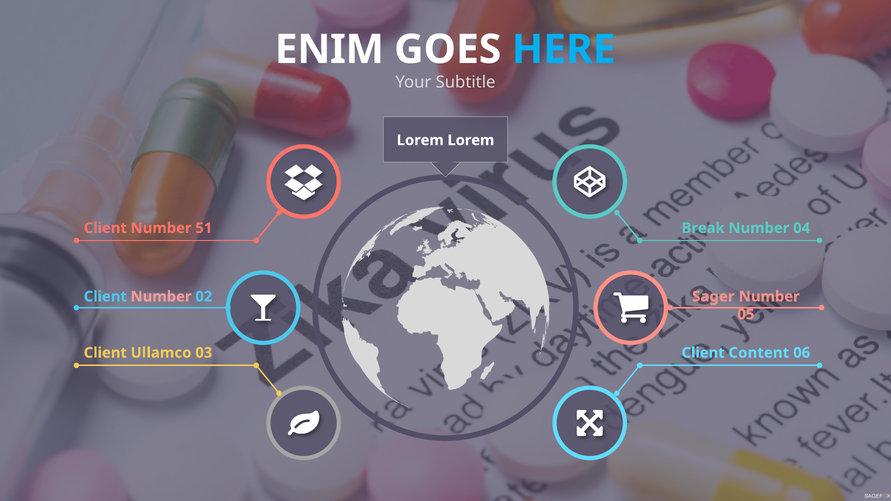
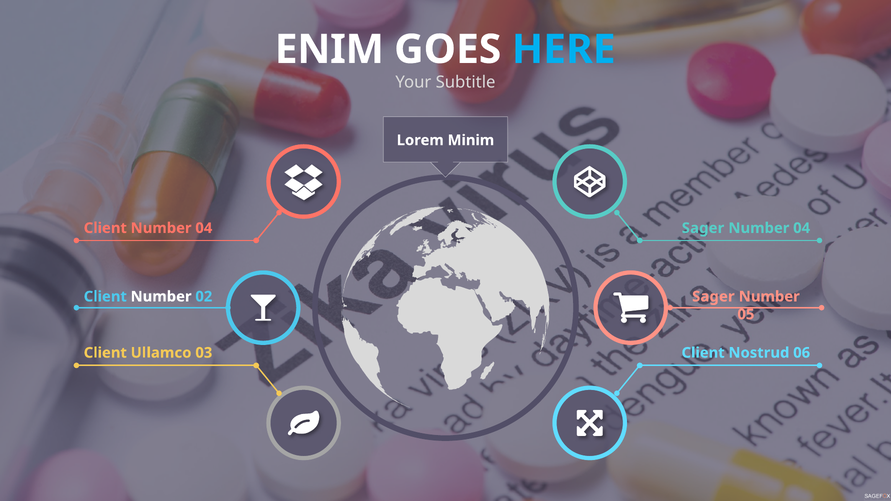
Lorem Lorem: Lorem -> Minim
Client Number 51: 51 -> 04
Break at (703, 228): Break -> Sager
Number at (161, 297) colour: pink -> white
Content: Content -> Nostrud
